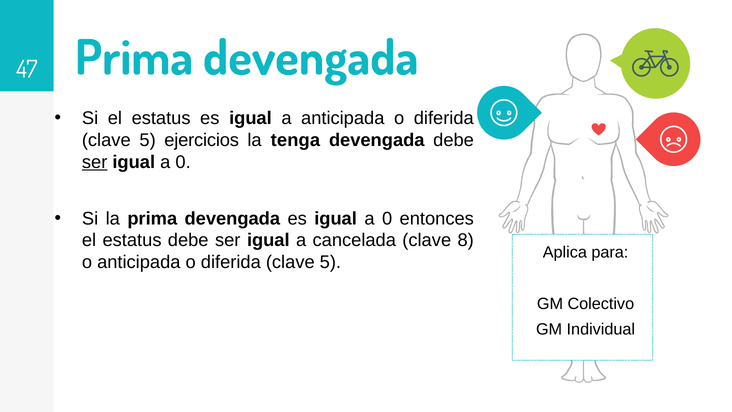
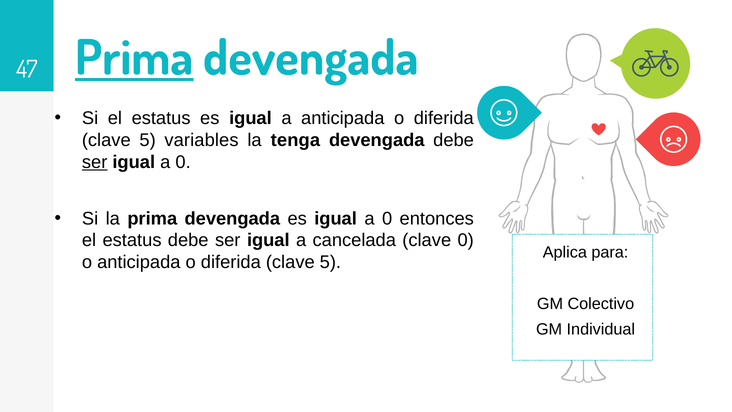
Prima at (134, 59) underline: none -> present
ejercicios: ejercicios -> variables
clave 8: 8 -> 0
